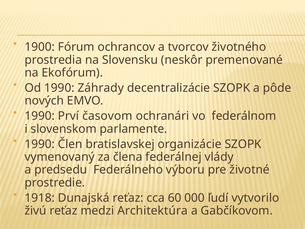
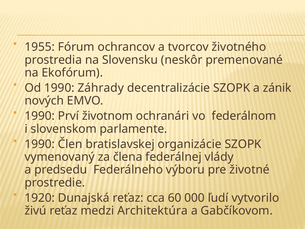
1900: 1900 -> 1955
pôde: pôde -> zánik
časovom: časovom -> životnom
1918: 1918 -> 1920
